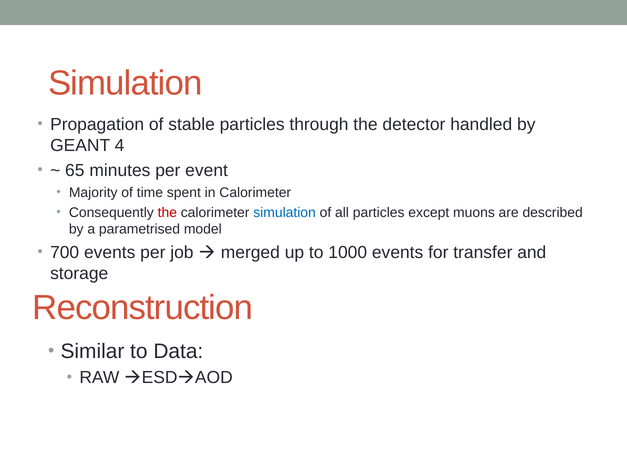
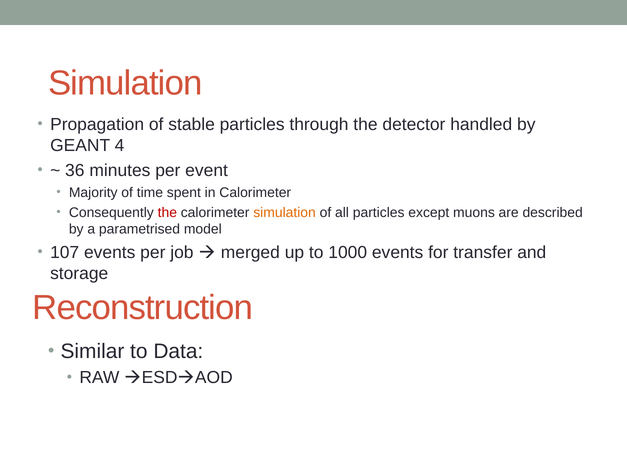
65: 65 -> 36
simulation at (285, 213) colour: blue -> orange
700: 700 -> 107
